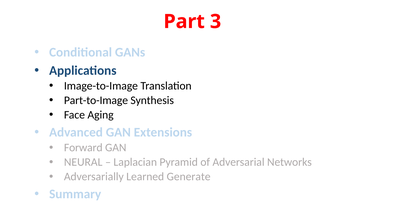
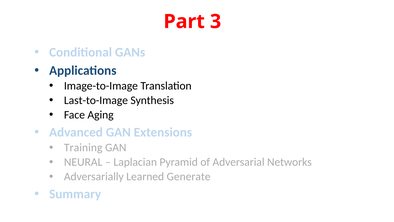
Part-to-Image: Part-to-Image -> Last-to-Image
Forward: Forward -> Training
